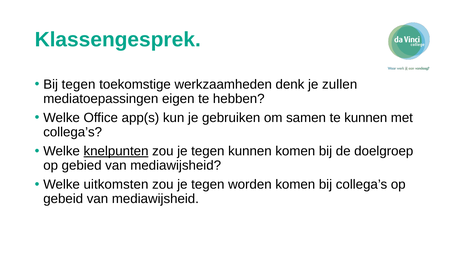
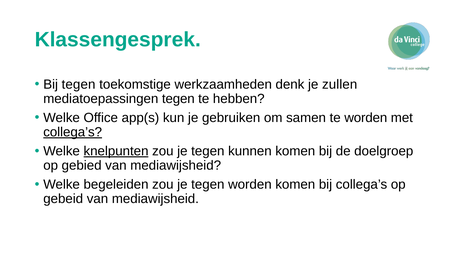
mediatoepassingen eigen: eigen -> tegen
te kunnen: kunnen -> worden
collega’s at (73, 132) underline: none -> present
uitkomsten: uitkomsten -> begeleiden
